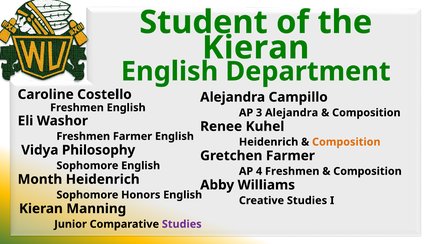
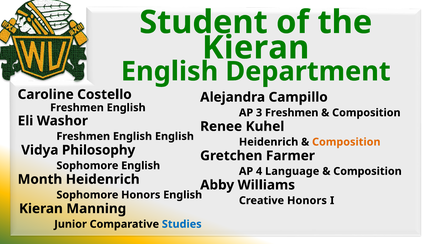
3 Alejandra: Alejandra -> Freshmen
Farmer at (133, 136): Farmer -> English
4 Freshmen: Freshmen -> Language
Creative Studies: Studies -> Honors
Studies at (182, 224) colour: purple -> blue
